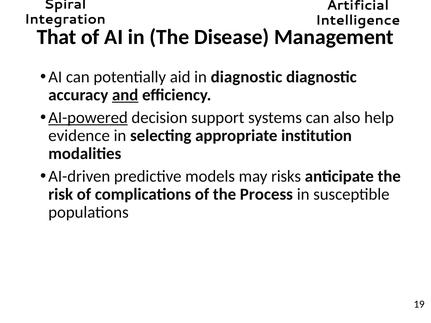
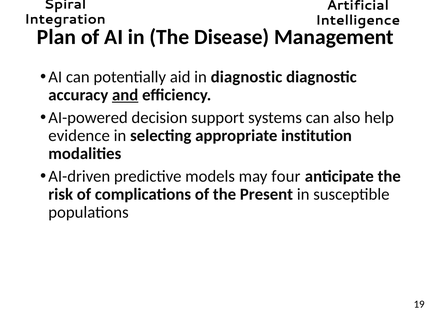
That: That -> Plan
AI-powered underline: present -> none
risks: risks -> four
Process: Process -> Present
